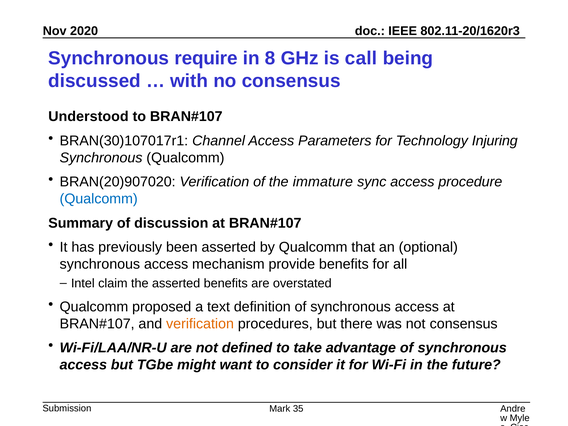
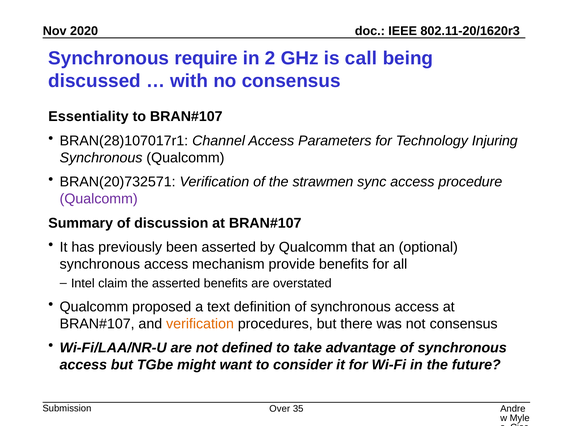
8: 8 -> 2
Understood: Understood -> Essentiality
BRAN(30)107017r1: BRAN(30)107017r1 -> BRAN(28)107017r1
BRAN(20)907020: BRAN(20)907020 -> BRAN(20)732571
immature: immature -> strawmen
Qualcomm at (99, 199) colour: blue -> purple
Mark: Mark -> Over
